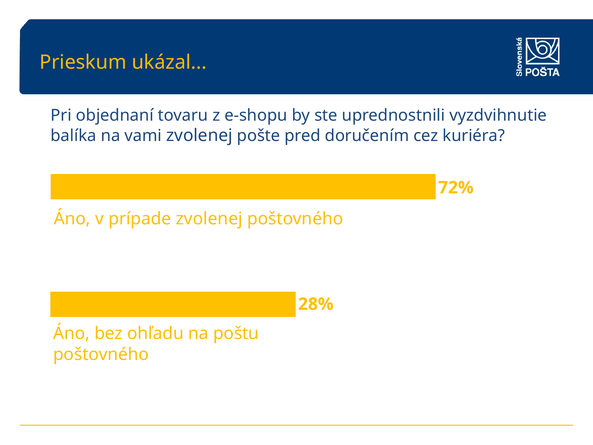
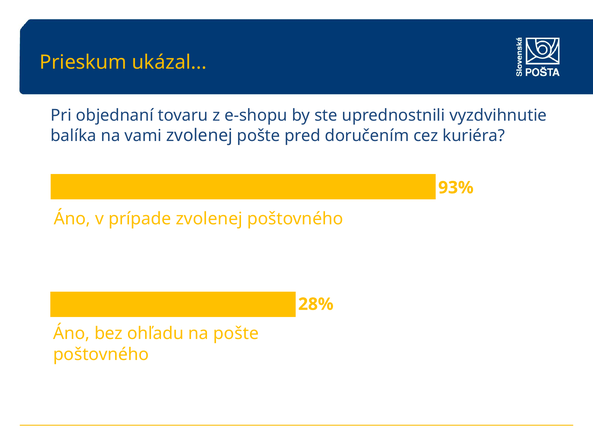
72%: 72% -> 93%
na poštu: poštu -> pošte
